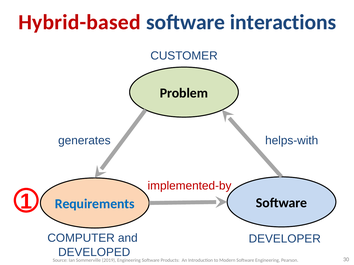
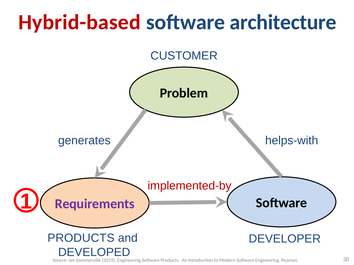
interactions: interactions -> architecture
Requirements colour: blue -> purple
COMPUTER at (81, 238): COMPUTER -> PRODUCTS
